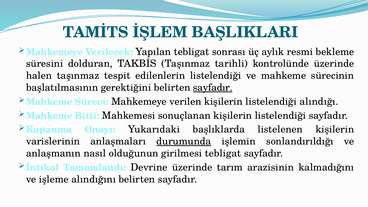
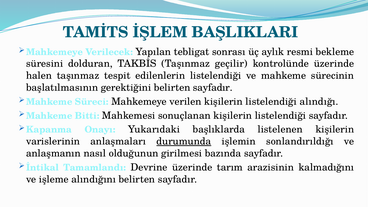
tarihli: tarihli -> geçilir
sayfadır at (213, 88) underline: present -> none
girilmesi tebligat: tebligat -> bazında
